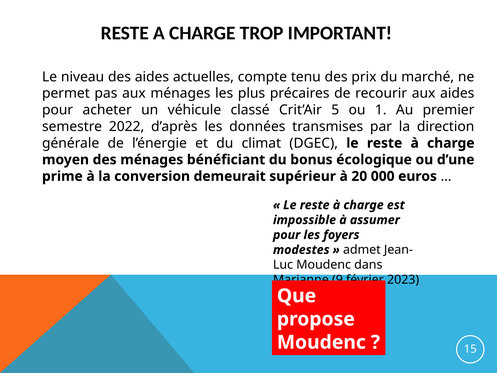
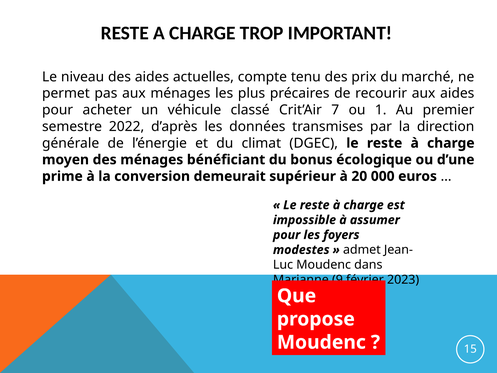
5: 5 -> 7
